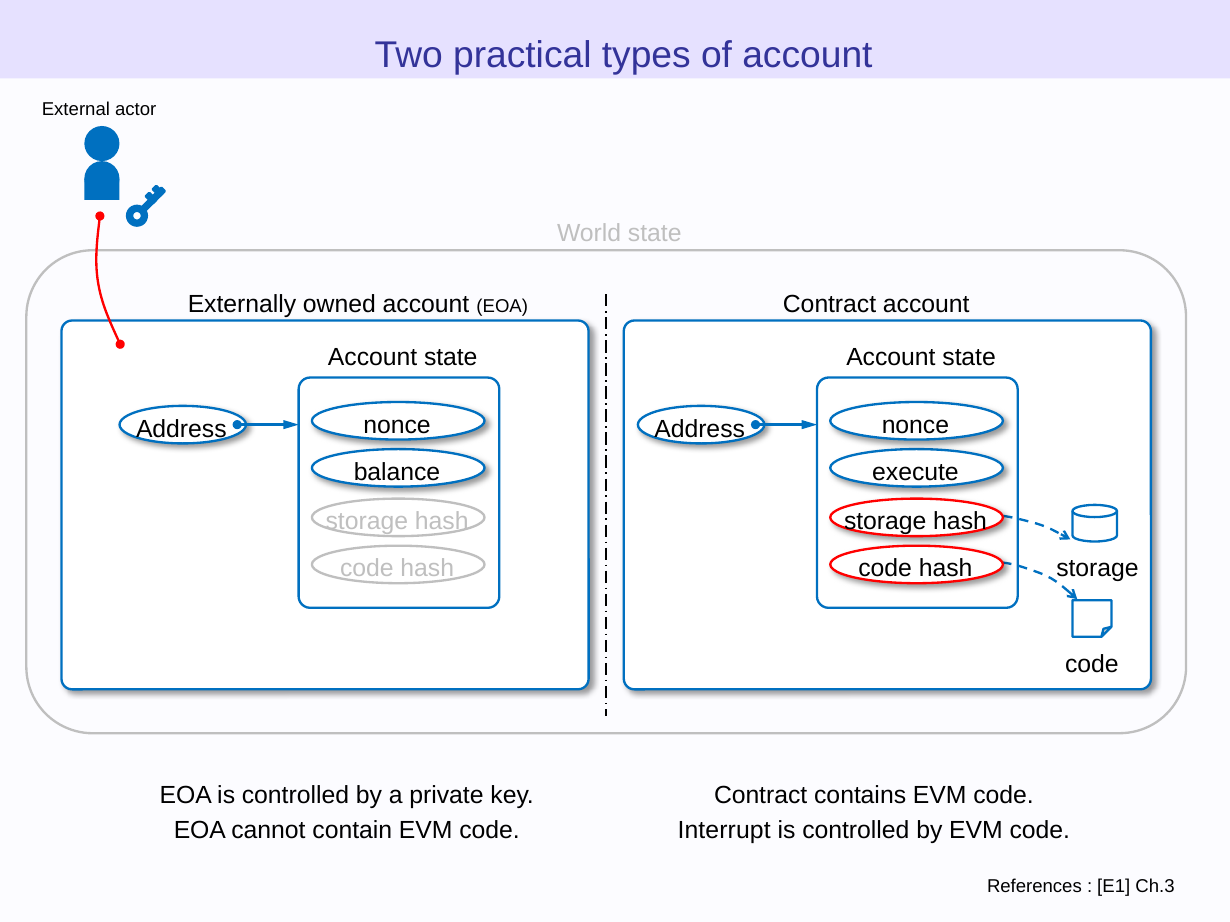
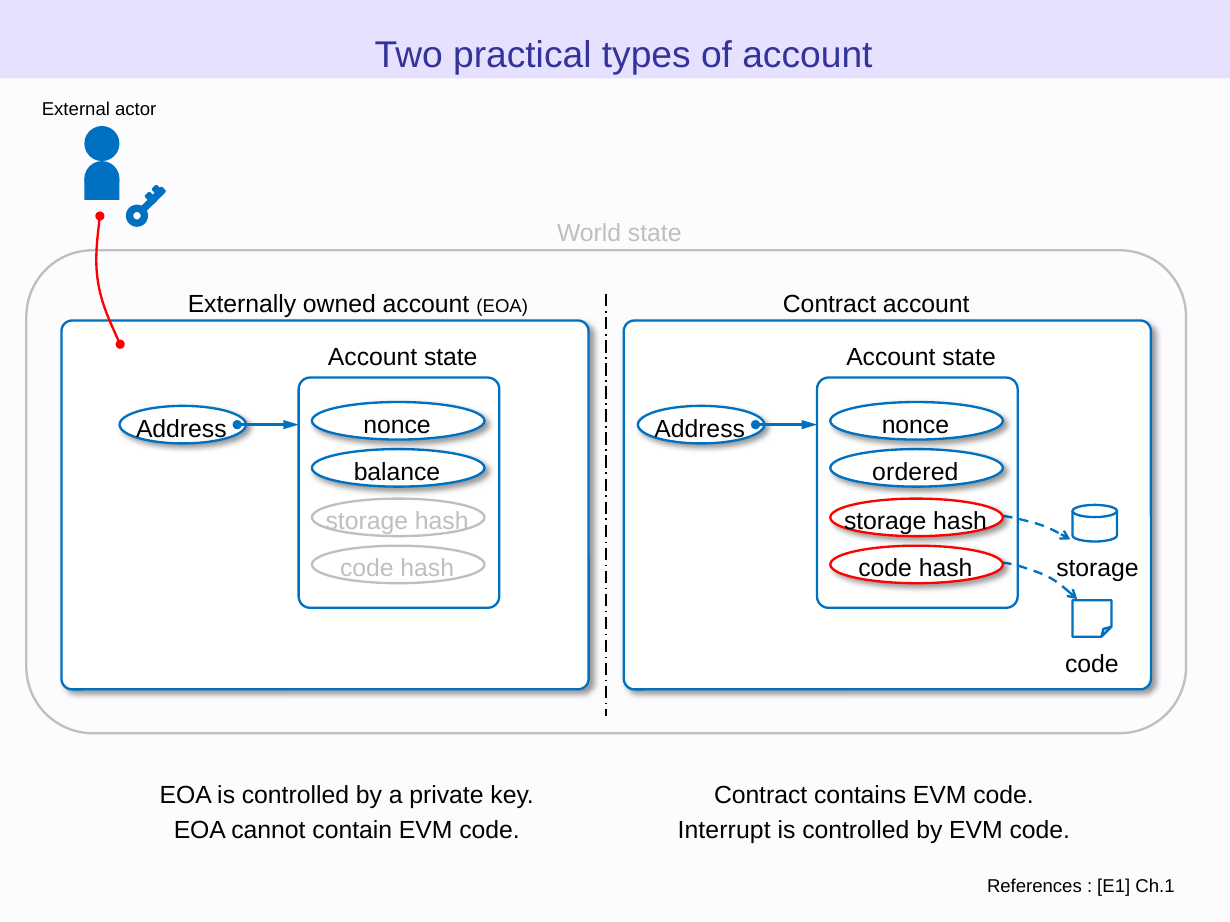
execute: execute -> ordered
Ch.3: Ch.3 -> Ch.1
